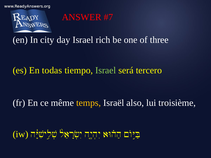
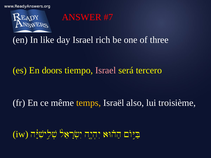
city: city -> like
todas: todas -> doors
Israel at (106, 70) colour: light green -> pink
